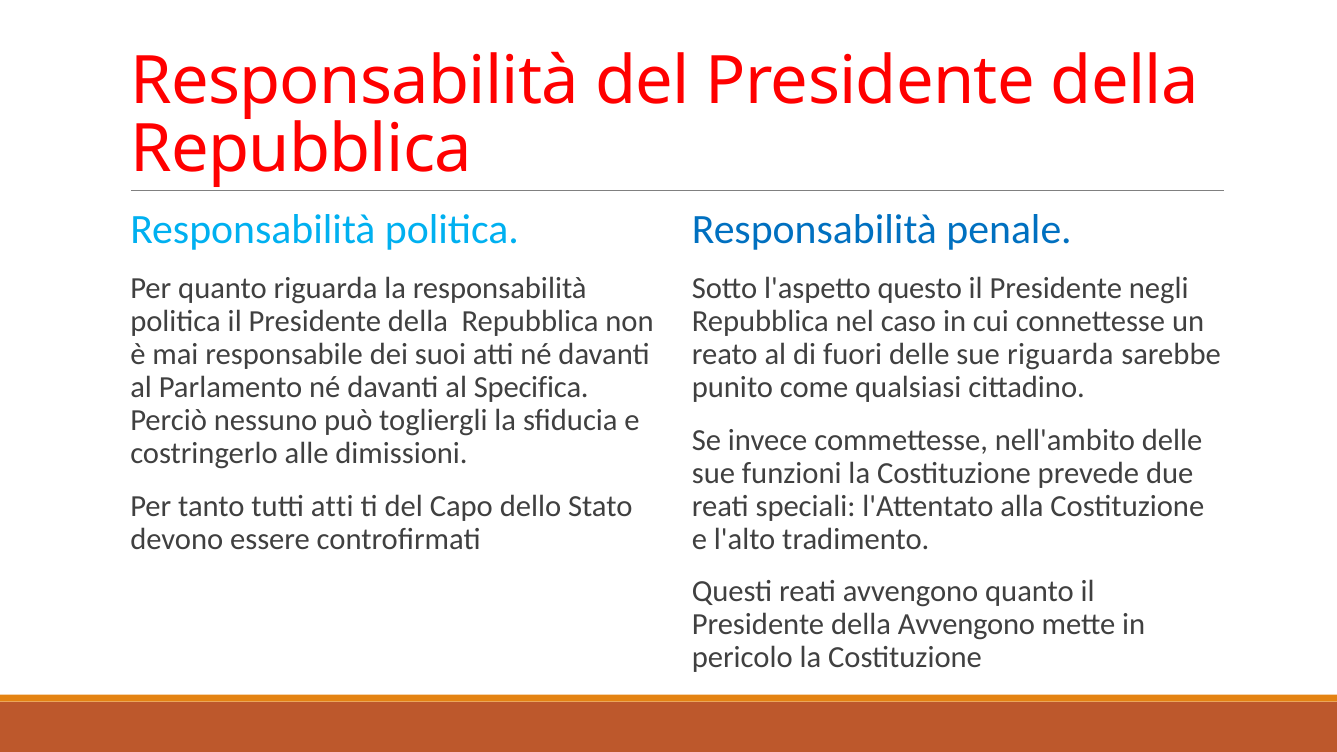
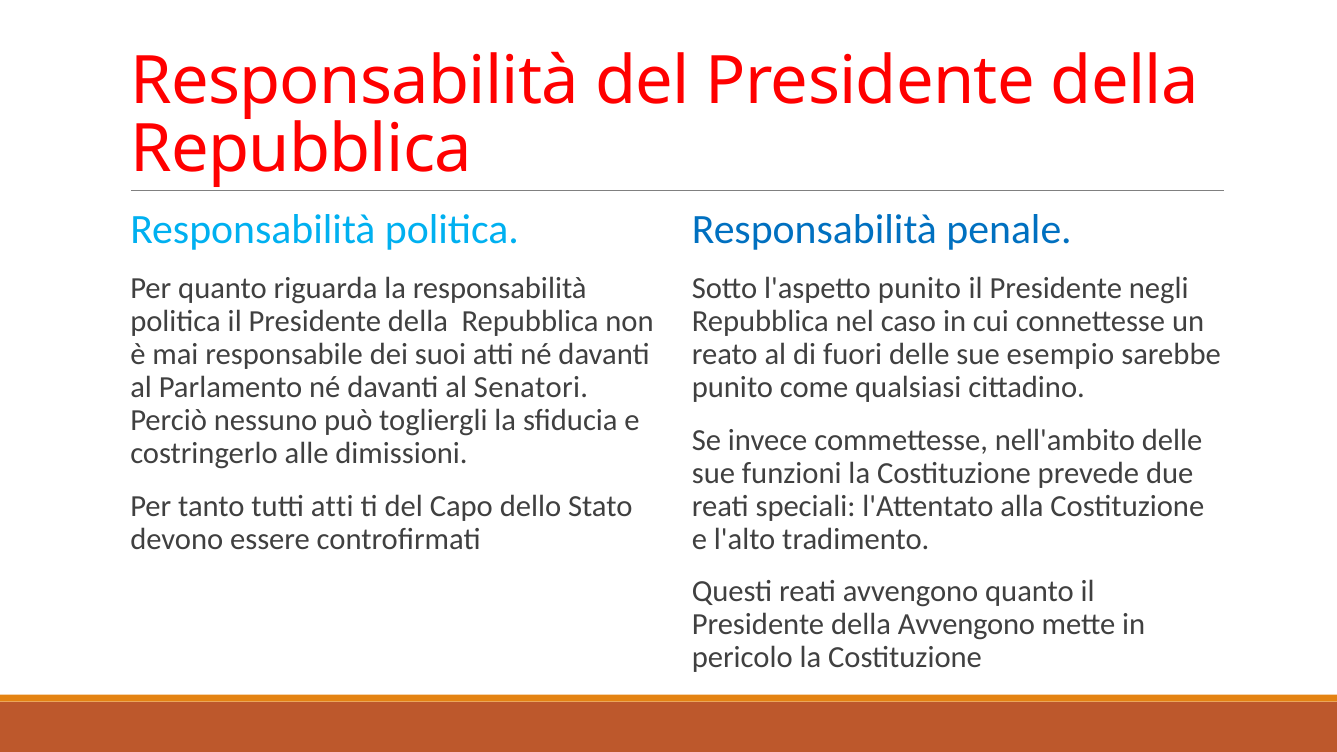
l'aspetto questo: questo -> punito
sue riguarda: riguarda -> esempio
Specifica: Specifica -> Senatori
